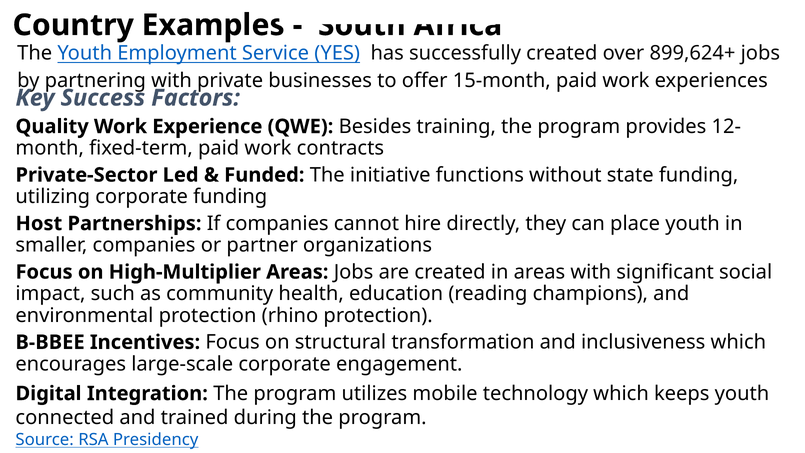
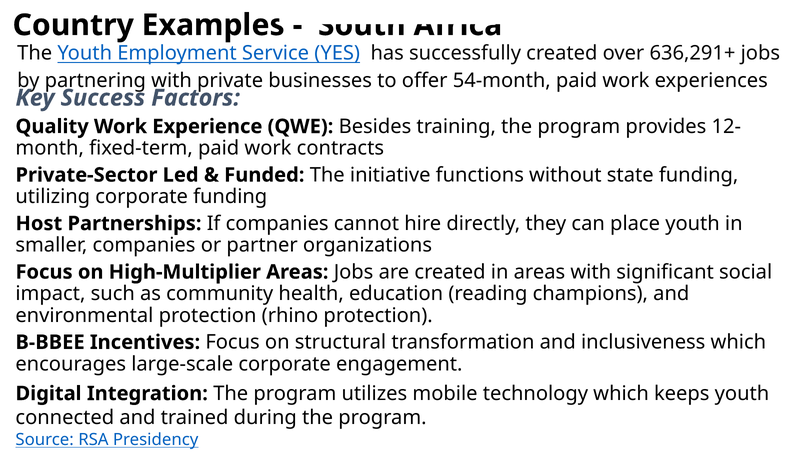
899,624+: 899,624+ -> 636,291+
15-month: 15-month -> 54-month
